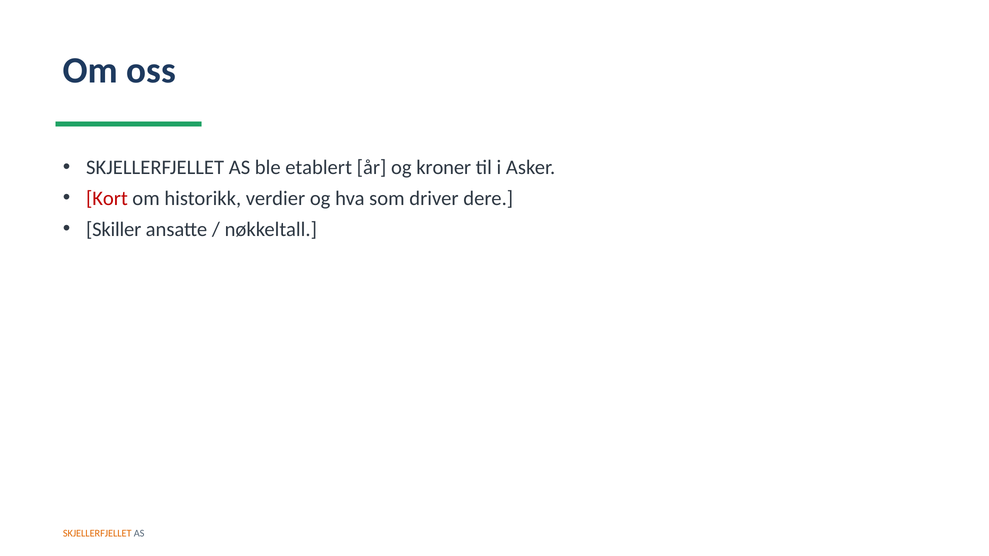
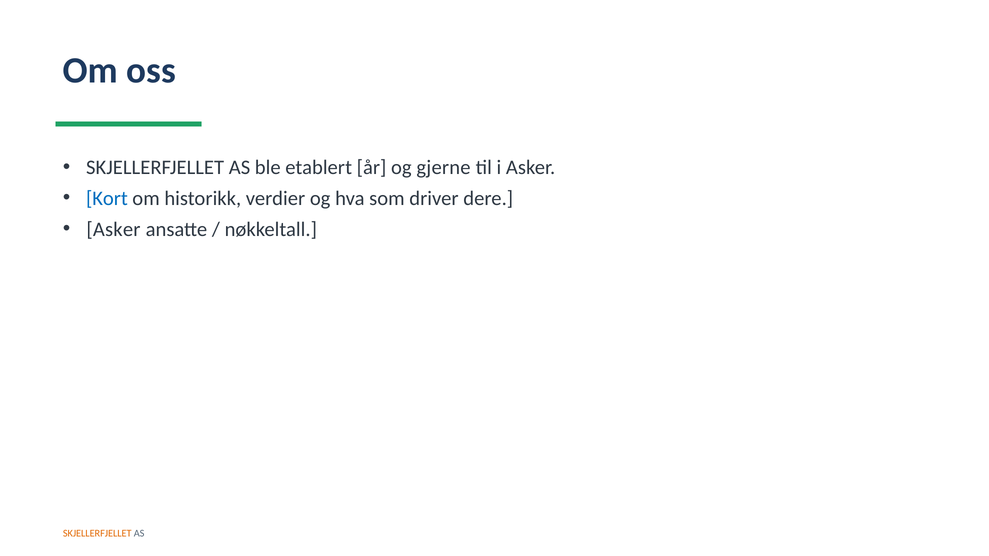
kroner: kroner -> gjerne
Kort colour: red -> blue
Skiller at (114, 229): Skiller -> Asker
